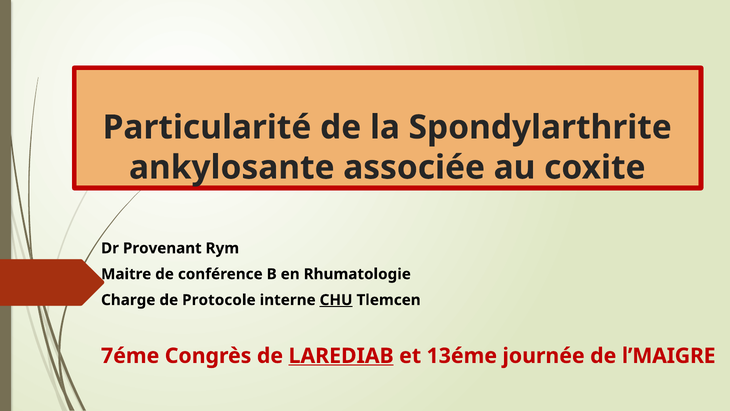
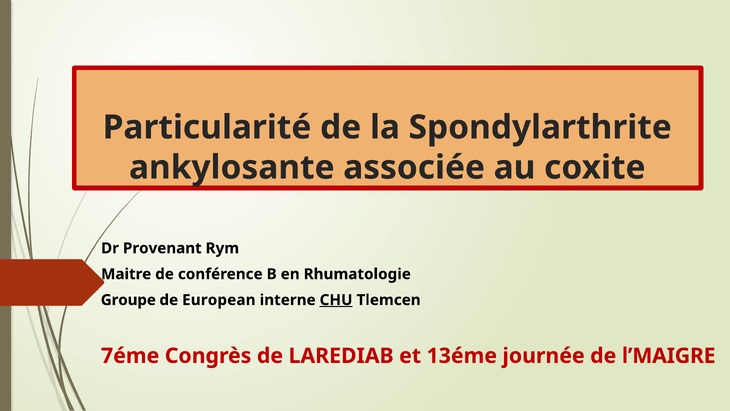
Charge: Charge -> Groupe
Protocole: Protocole -> European
LAREDIAB underline: present -> none
